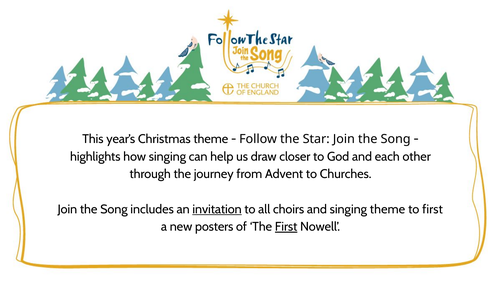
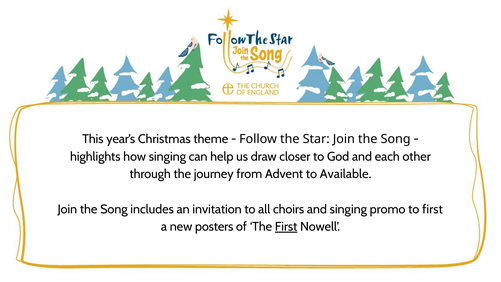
Churches: Churches -> Available
invitation underline: present -> none
singing theme: theme -> promo
